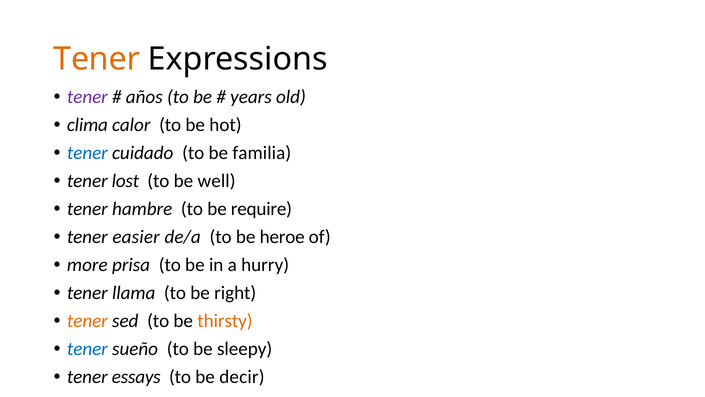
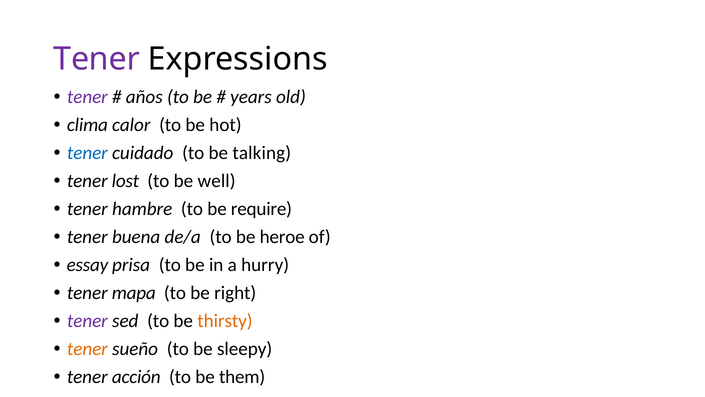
Tener at (97, 59) colour: orange -> purple
familia: familia -> talking
easier: easier -> buena
more: more -> essay
llama: llama -> mapa
tener at (87, 321) colour: orange -> purple
tener at (87, 349) colour: blue -> orange
essays: essays -> acción
decir: decir -> them
